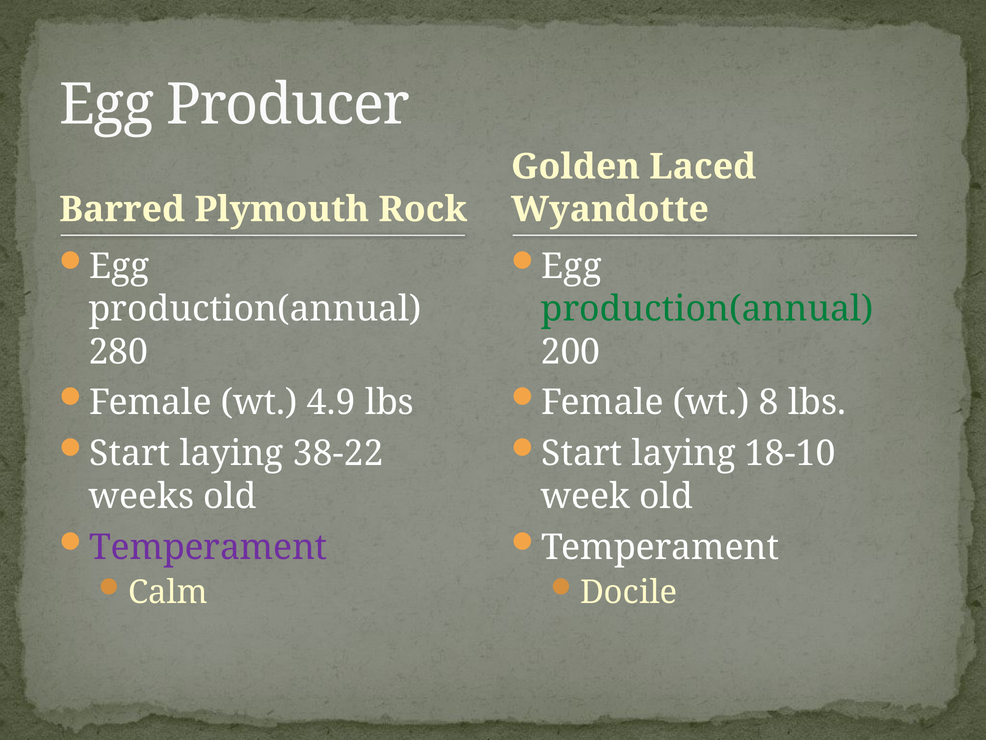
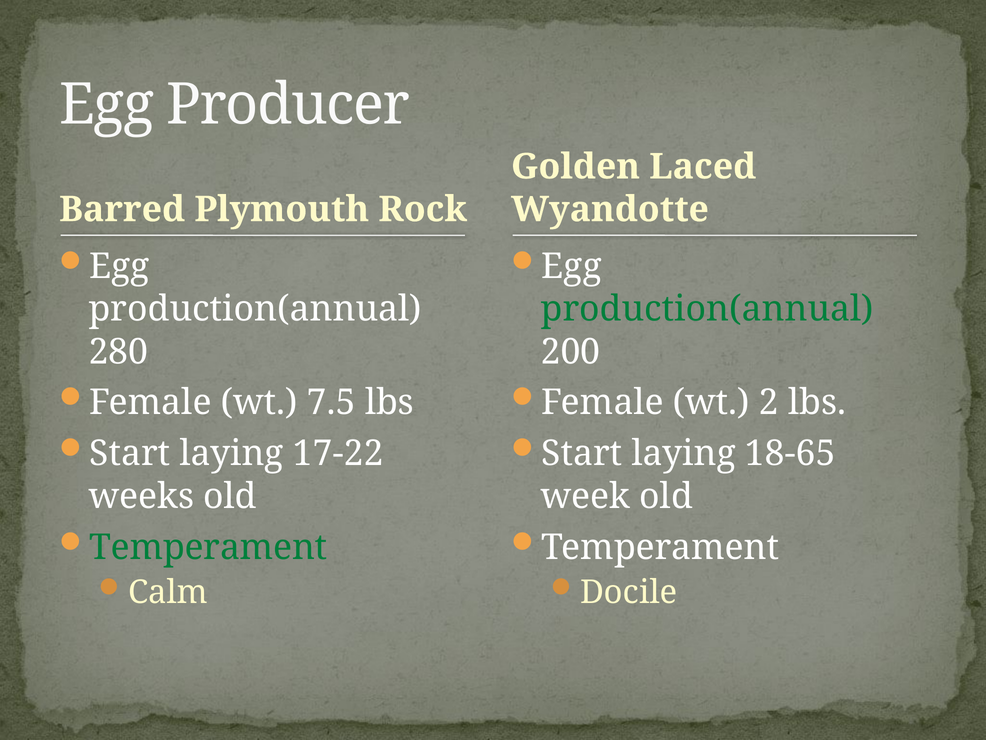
4.9: 4.9 -> 7.5
8: 8 -> 2
38-22: 38-22 -> 17-22
18-10: 18-10 -> 18-65
Temperament at (208, 547) colour: purple -> green
